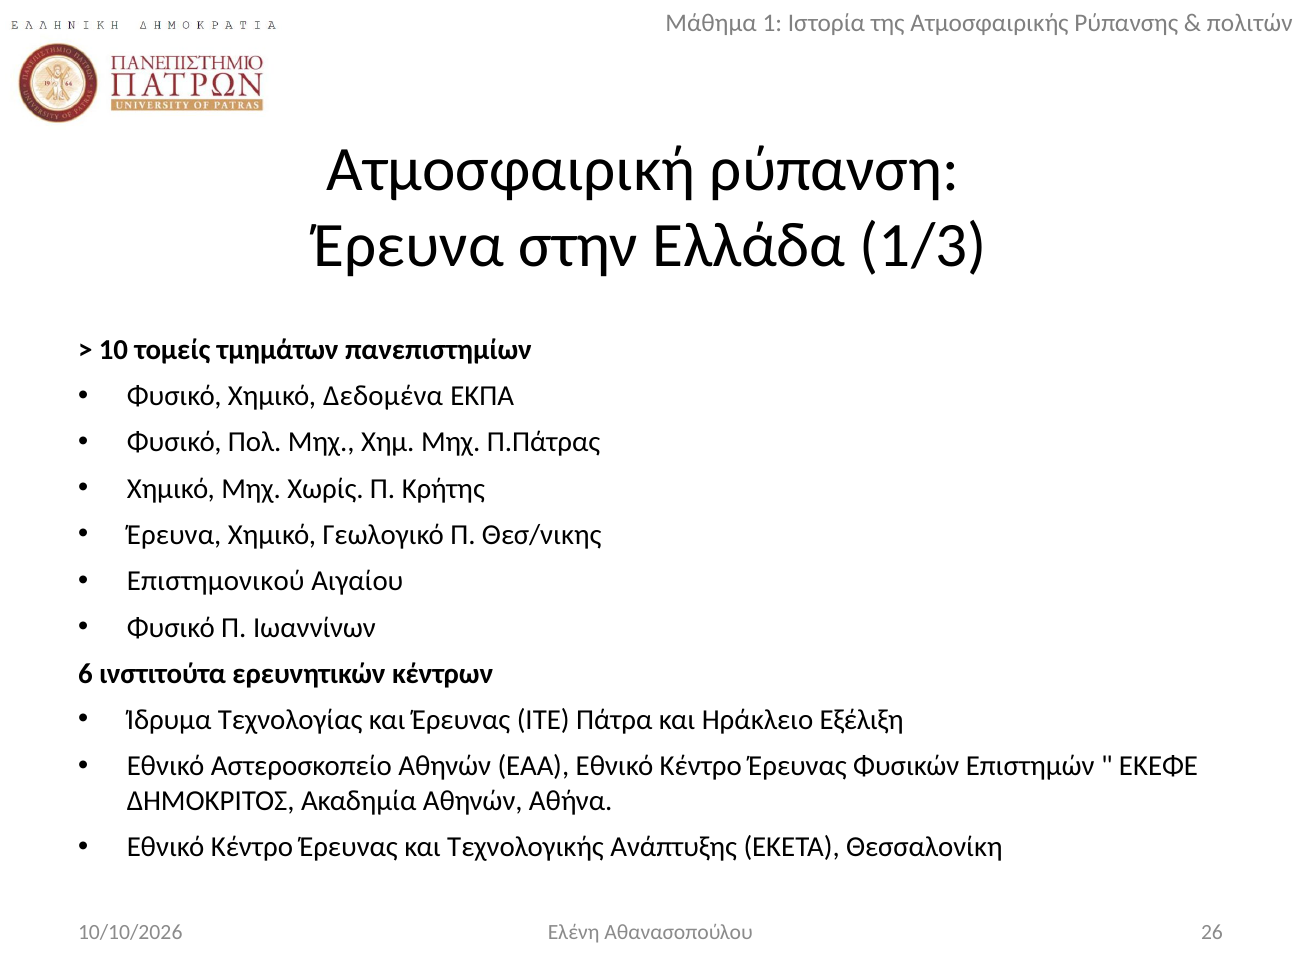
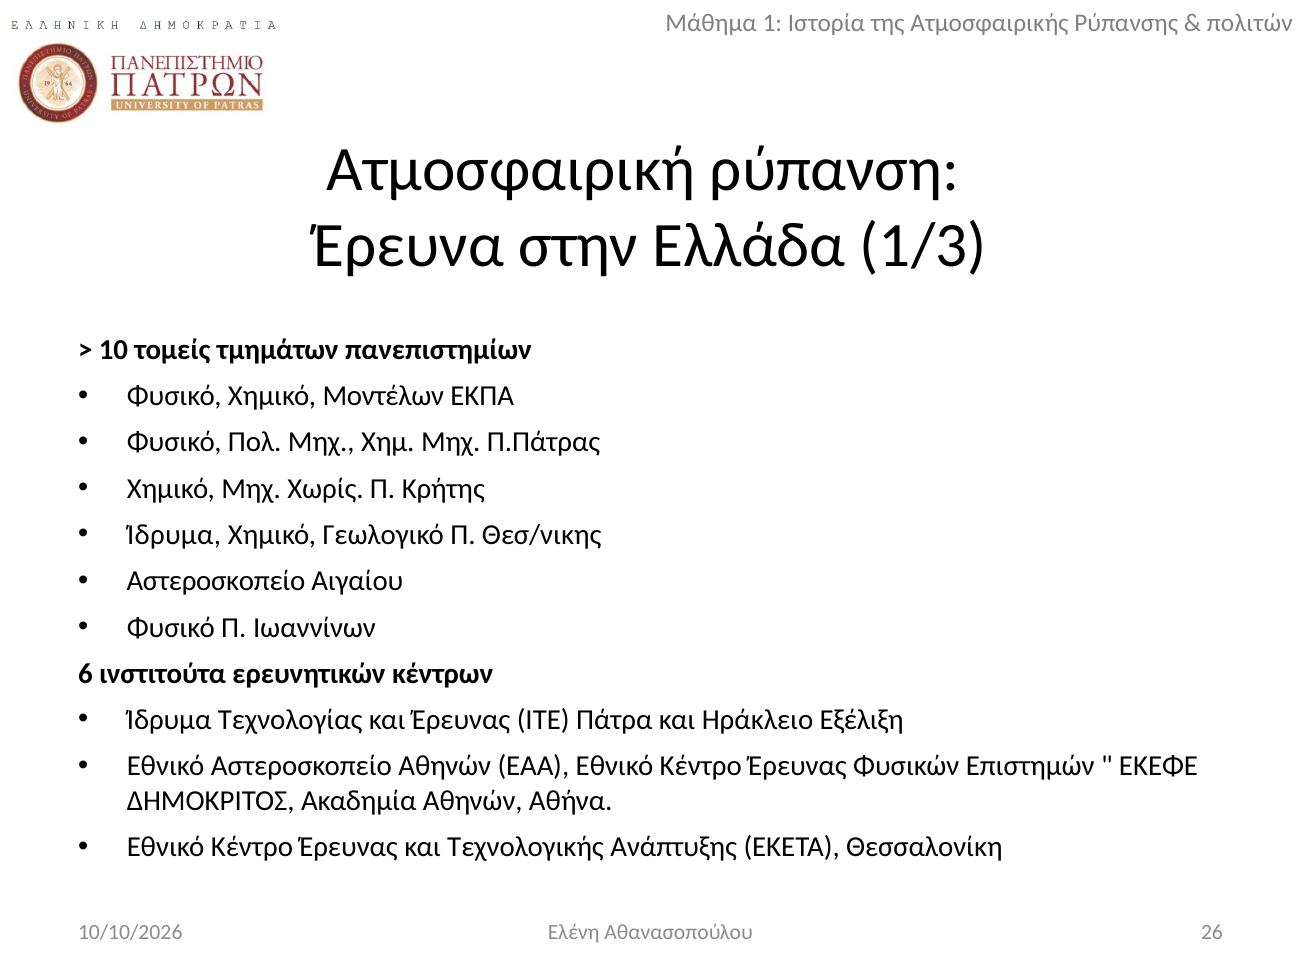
Δεδομένα: Δεδομένα -> Μοντέλων
Έρευνα at (174, 535): Έρευνα -> Ίδρυμα
Επιστημονικού at (216, 581): Επιστημονικού -> Αστεροσκοπείο
